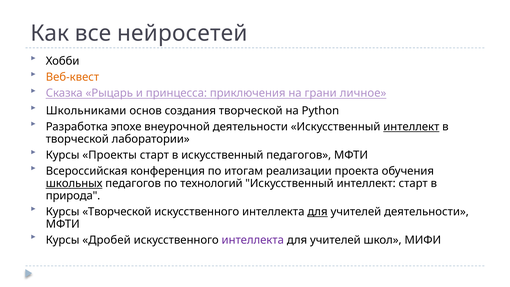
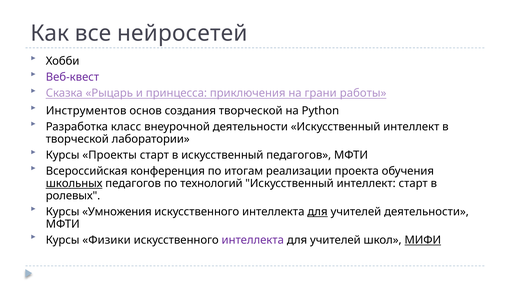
Веб-квест colour: orange -> purple
личное: личное -> работы
Школьниками: Школьниками -> Инструментов
эпохе: эпохе -> класс
интеллект at (411, 127) underline: present -> none
природа: природа -> ролевых
Курсы Творческой: Творческой -> Умножения
Дробей: Дробей -> Физики
МИФИ underline: none -> present
